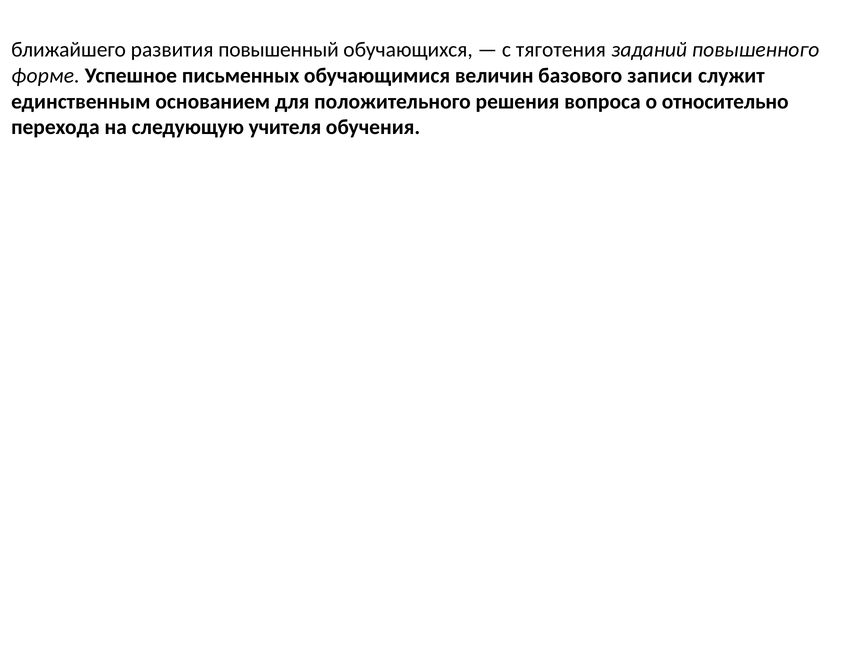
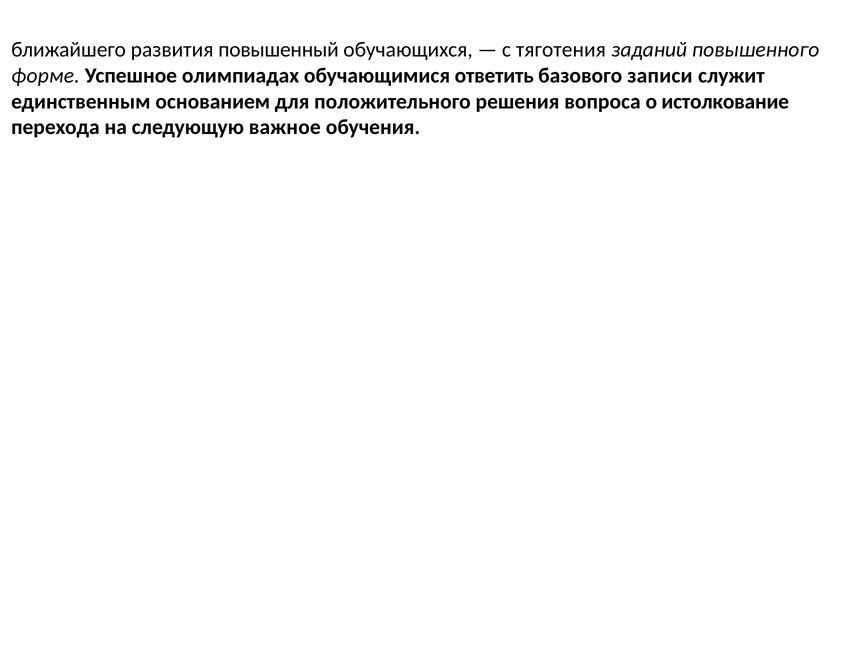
письменных: письменных -> олимпиадах
величин: величин -> ответить
относительно: относительно -> истолкование
учителя: учителя -> важное
